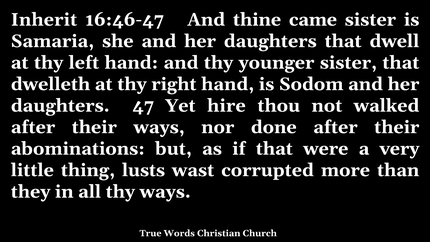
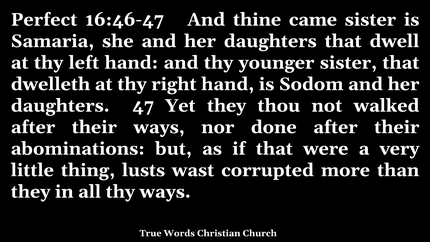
Inherit: Inherit -> Perfect
Yet hire: hire -> they
